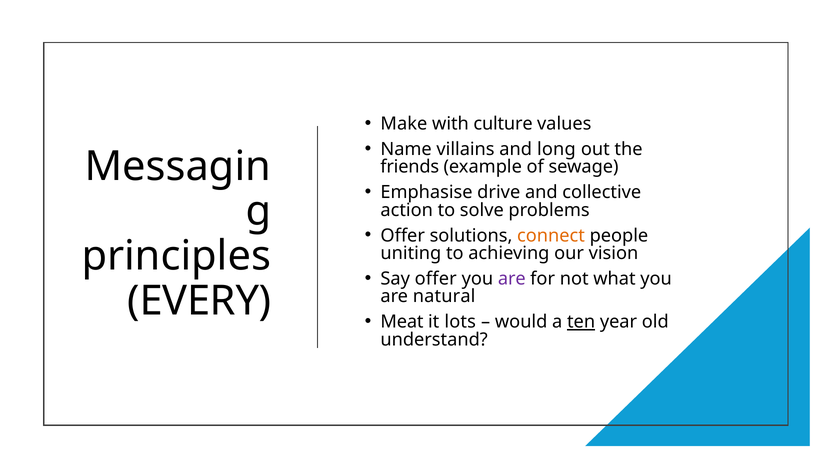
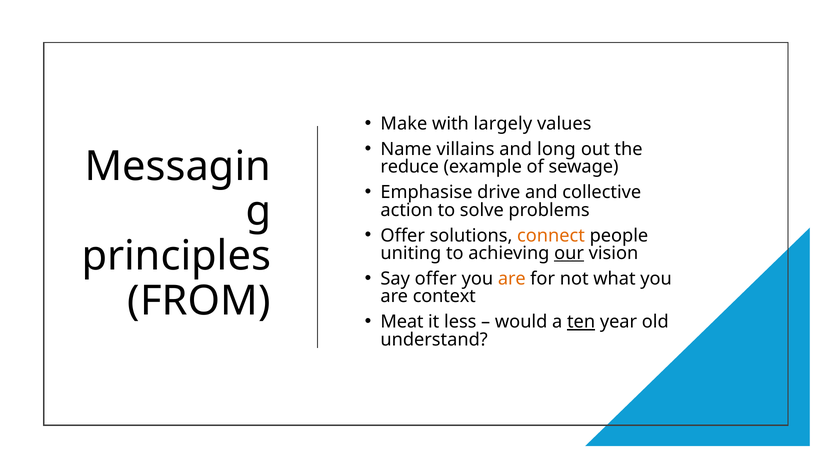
culture: culture -> largely
friends: friends -> reduce
our underline: none -> present
are at (512, 279) colour: purple -> orange
EVERY: EVERY -> FROM
natural: natural -> context
lots: lots -> less
